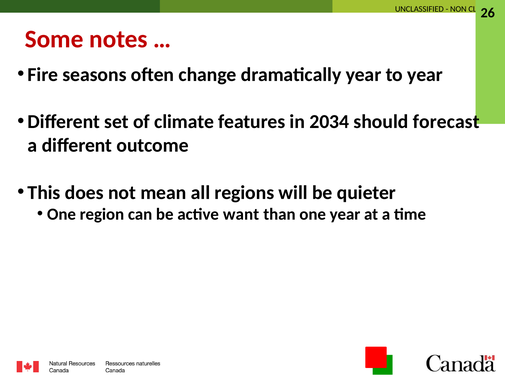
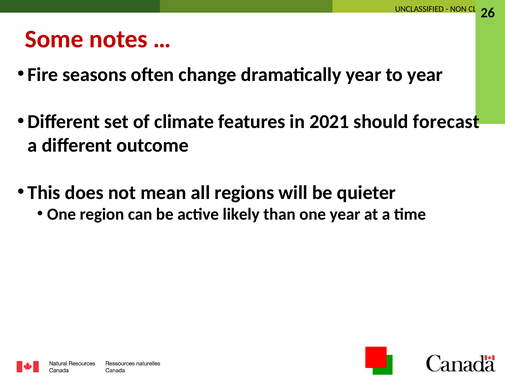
2034: 2034 -> 2021
want: want -> likely
